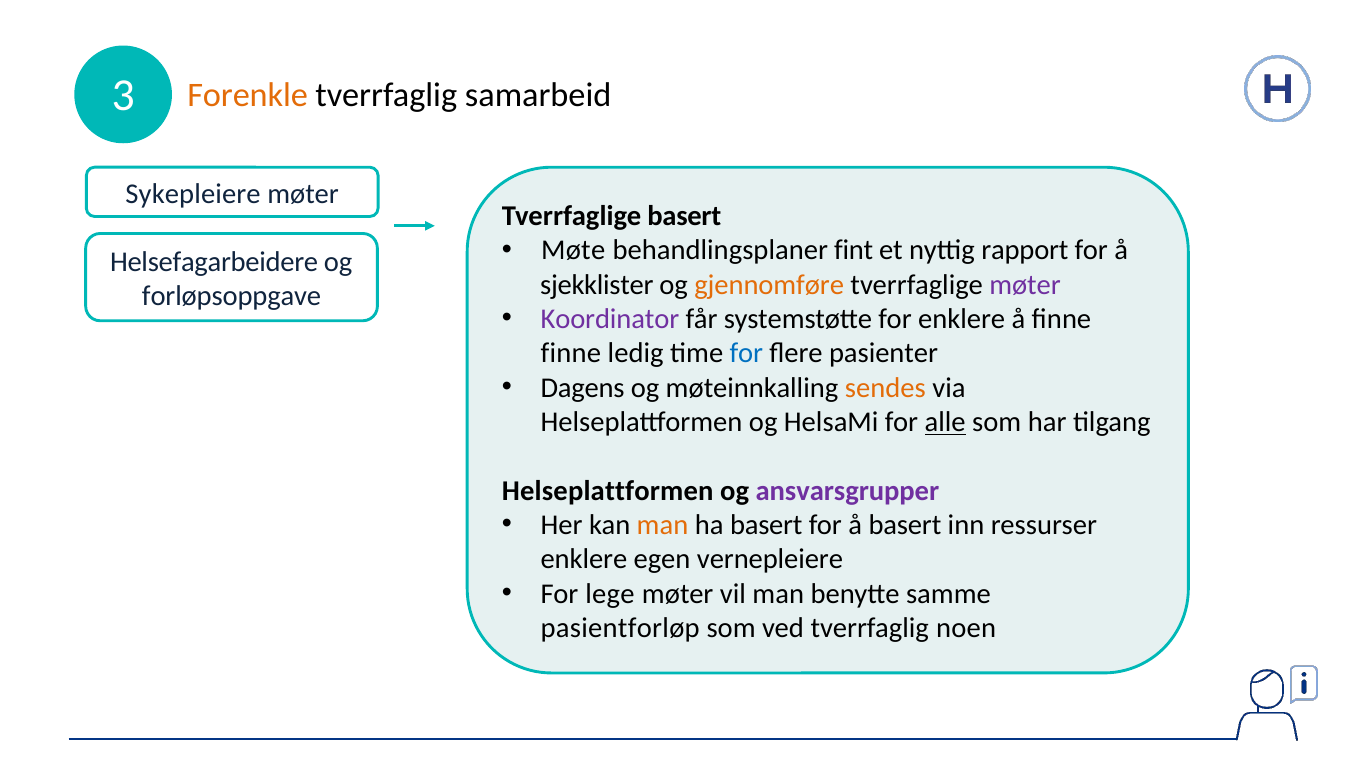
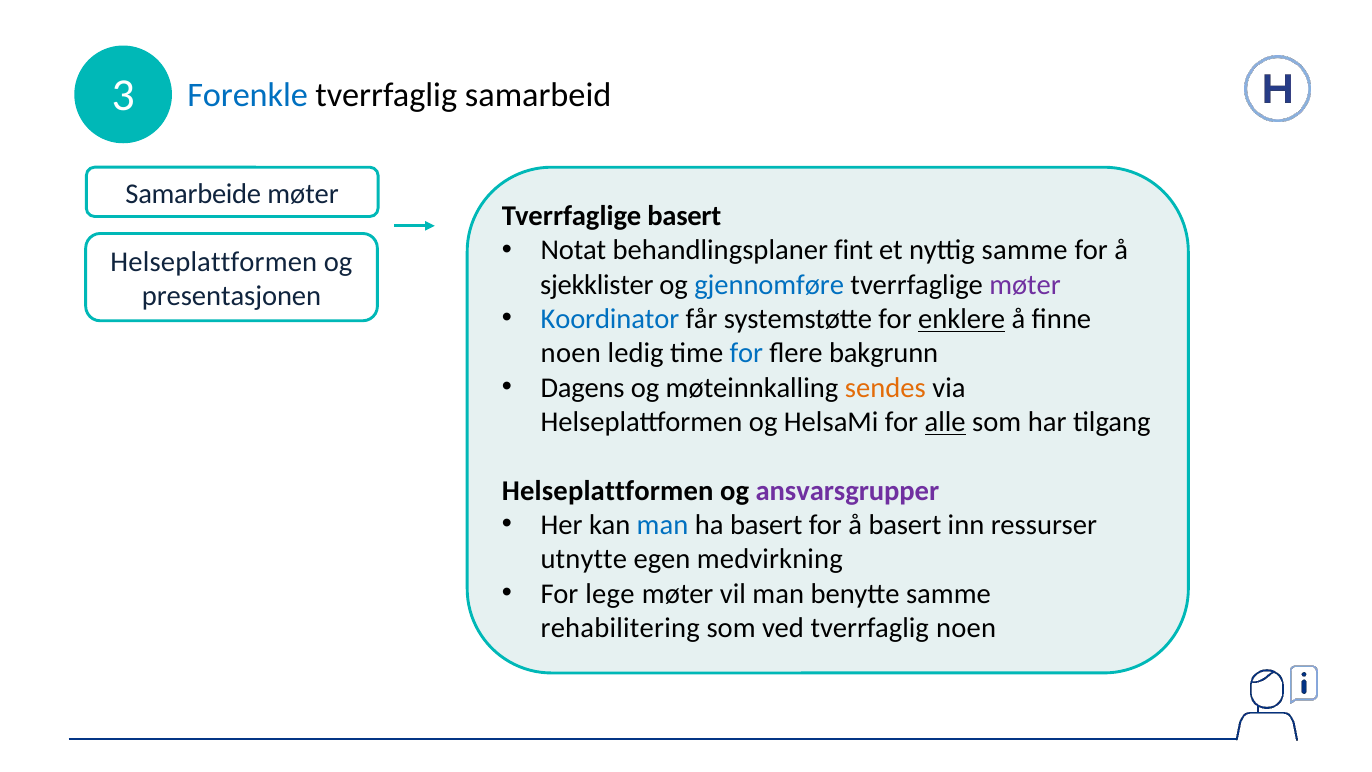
Forenkle colour: orange -> blue
Sykepleiere: Sykepleiere -> Samarbeide
Møte: Møte -> Notat
nyttig rapport: rapport -> samme
Helsefagarbeidere at (214, 262): Helsefagarbeidere -> Helseplattformen
gjennomføre colour: orange -> blue
forløpsoppgave: forløpsoppgave -> presentasjonen
Koordinator colour: purple -> blue
enklere at (962, 319) underline: none -> present
finne at (571, 353): finne -> noen
pasienter: pasienter -> bakgrunn
man at (663, 525) colour: orange -> blue
enklere at (584, 559): enklere -> utnytte
vernepleiere: vernepleiere -> medvirkning
pasientforløp: pasientforløp -> rehabilitering
